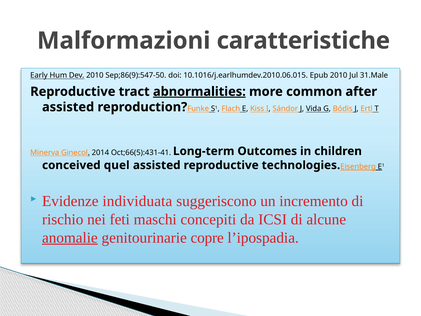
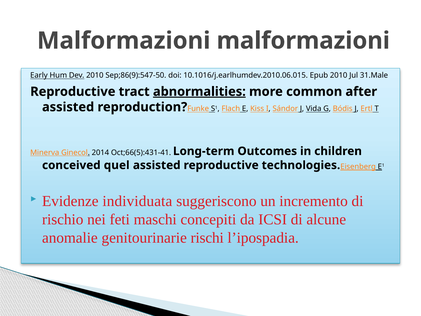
Malformazioni caratteristiche: caratteristiche -> malformazioni
anomalie underline: present -> none
copre: copre -> rischi
